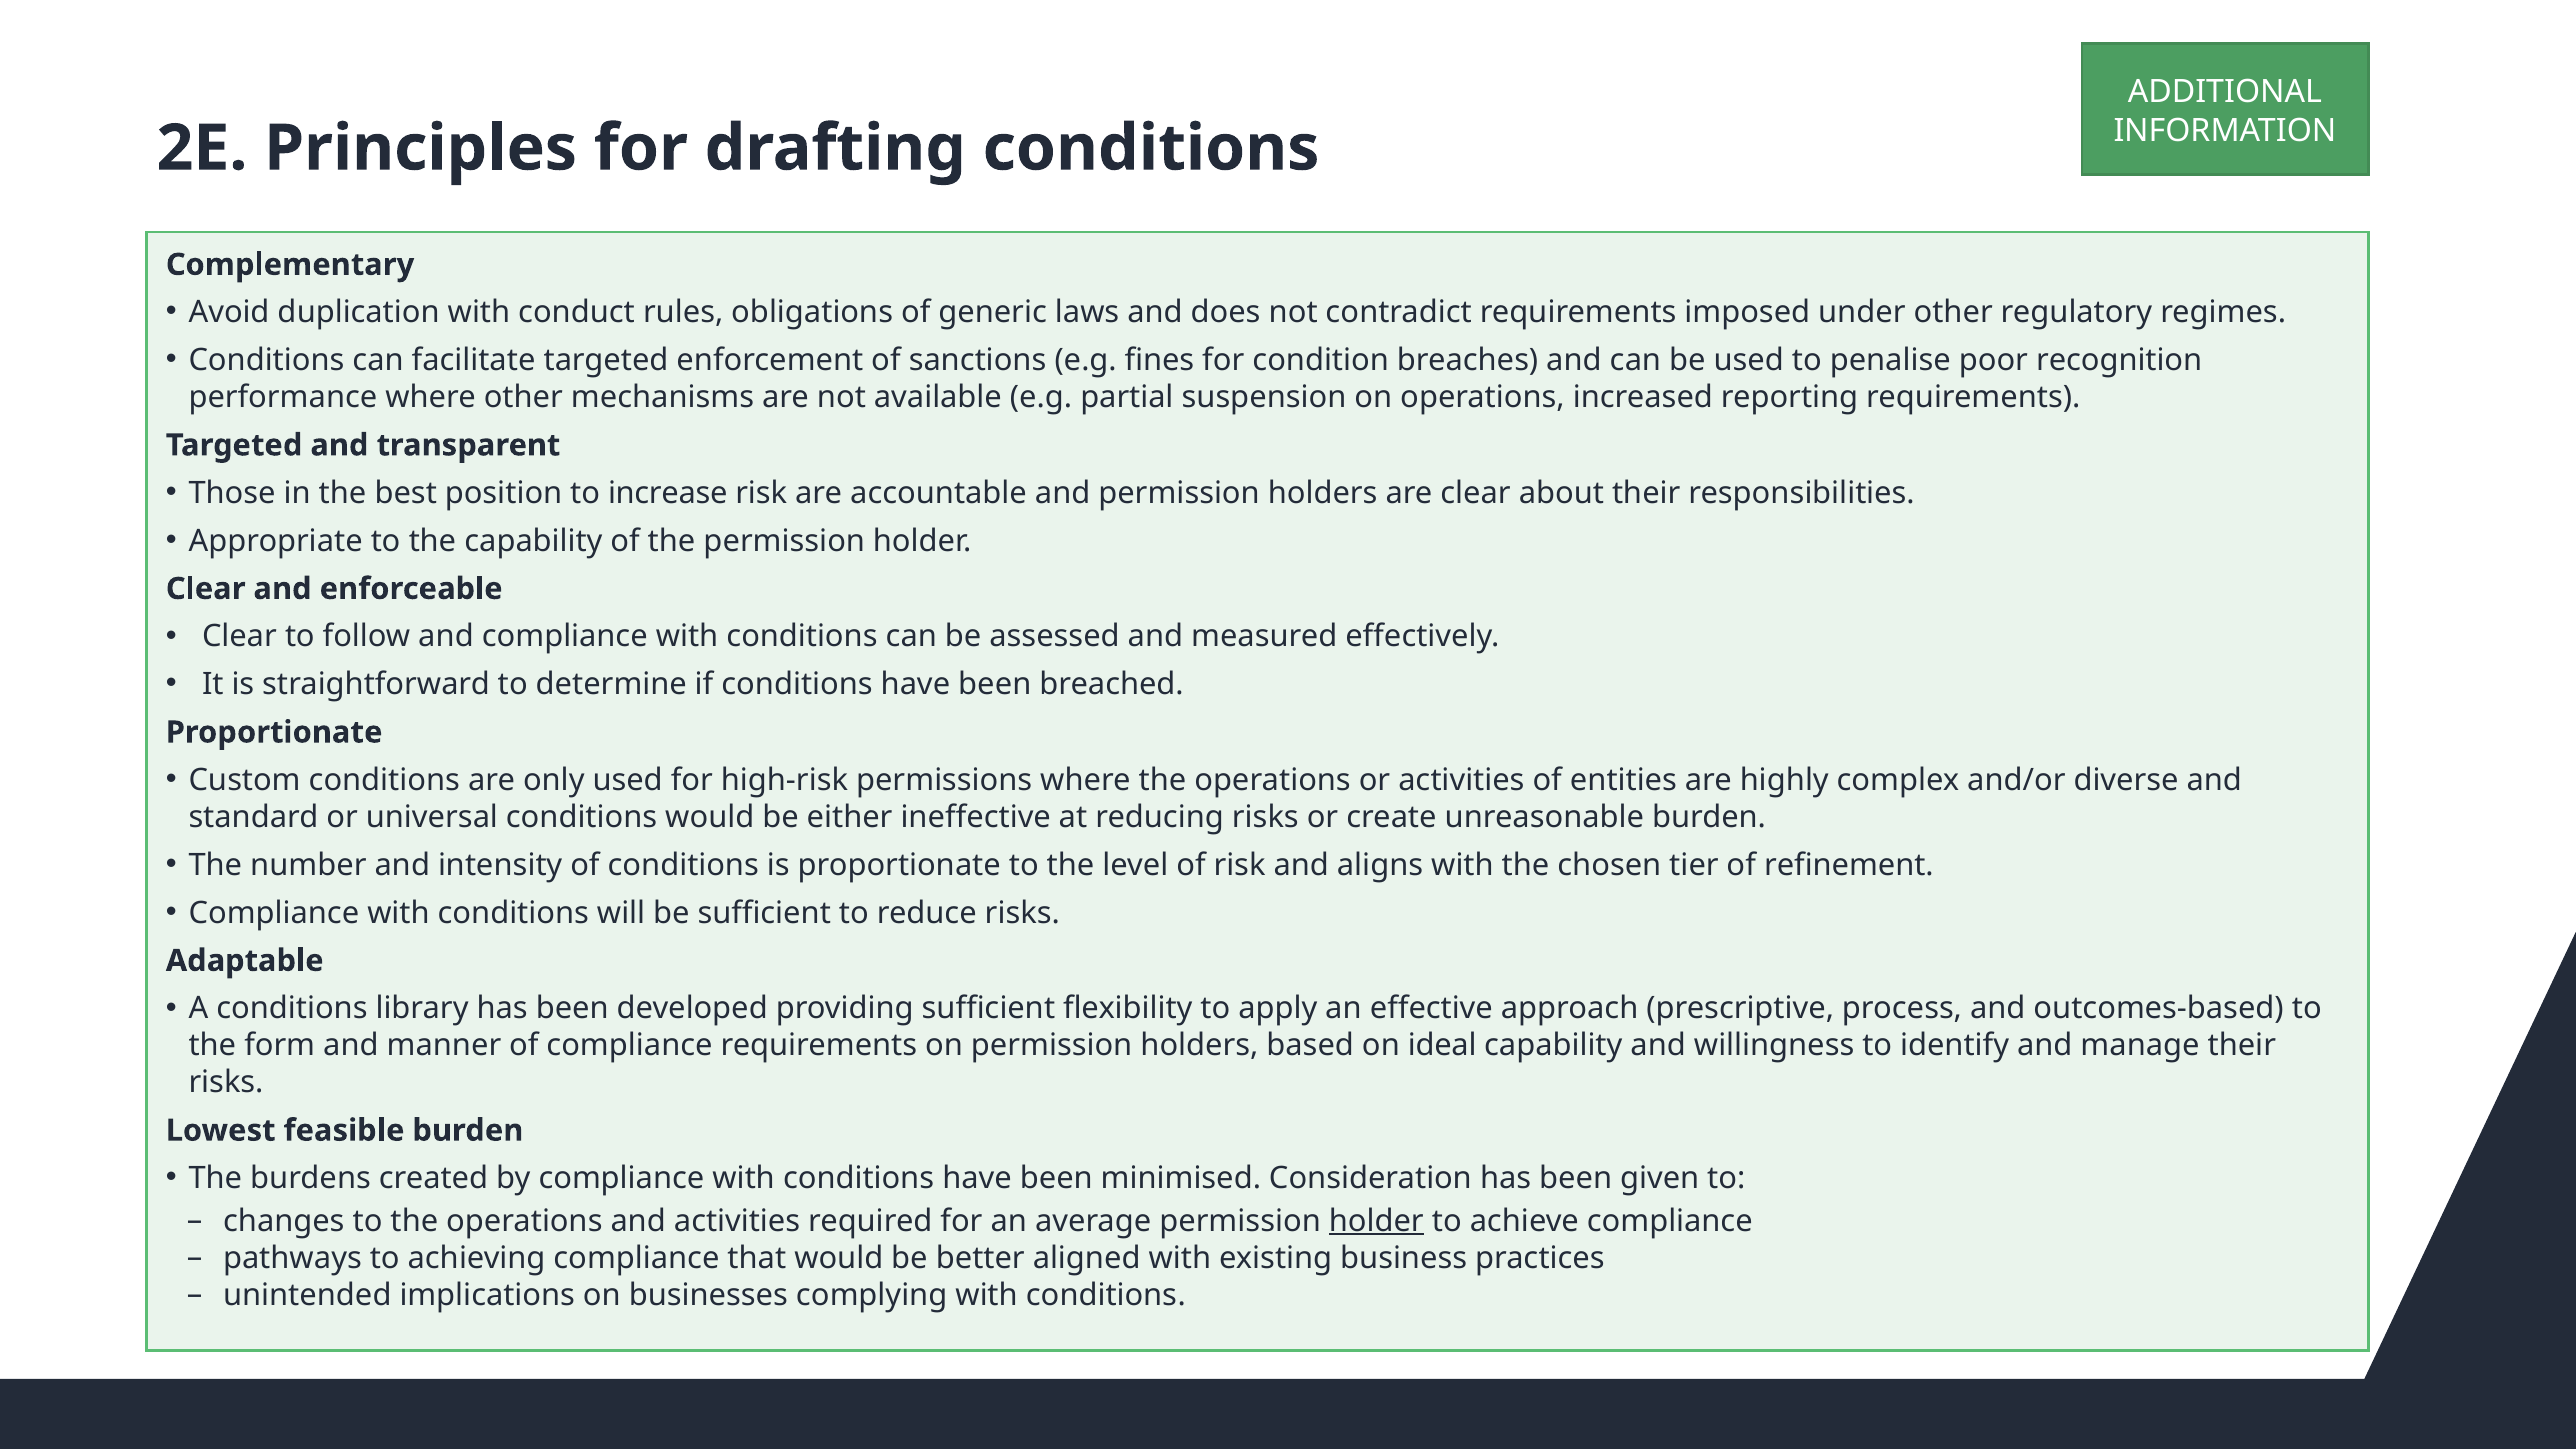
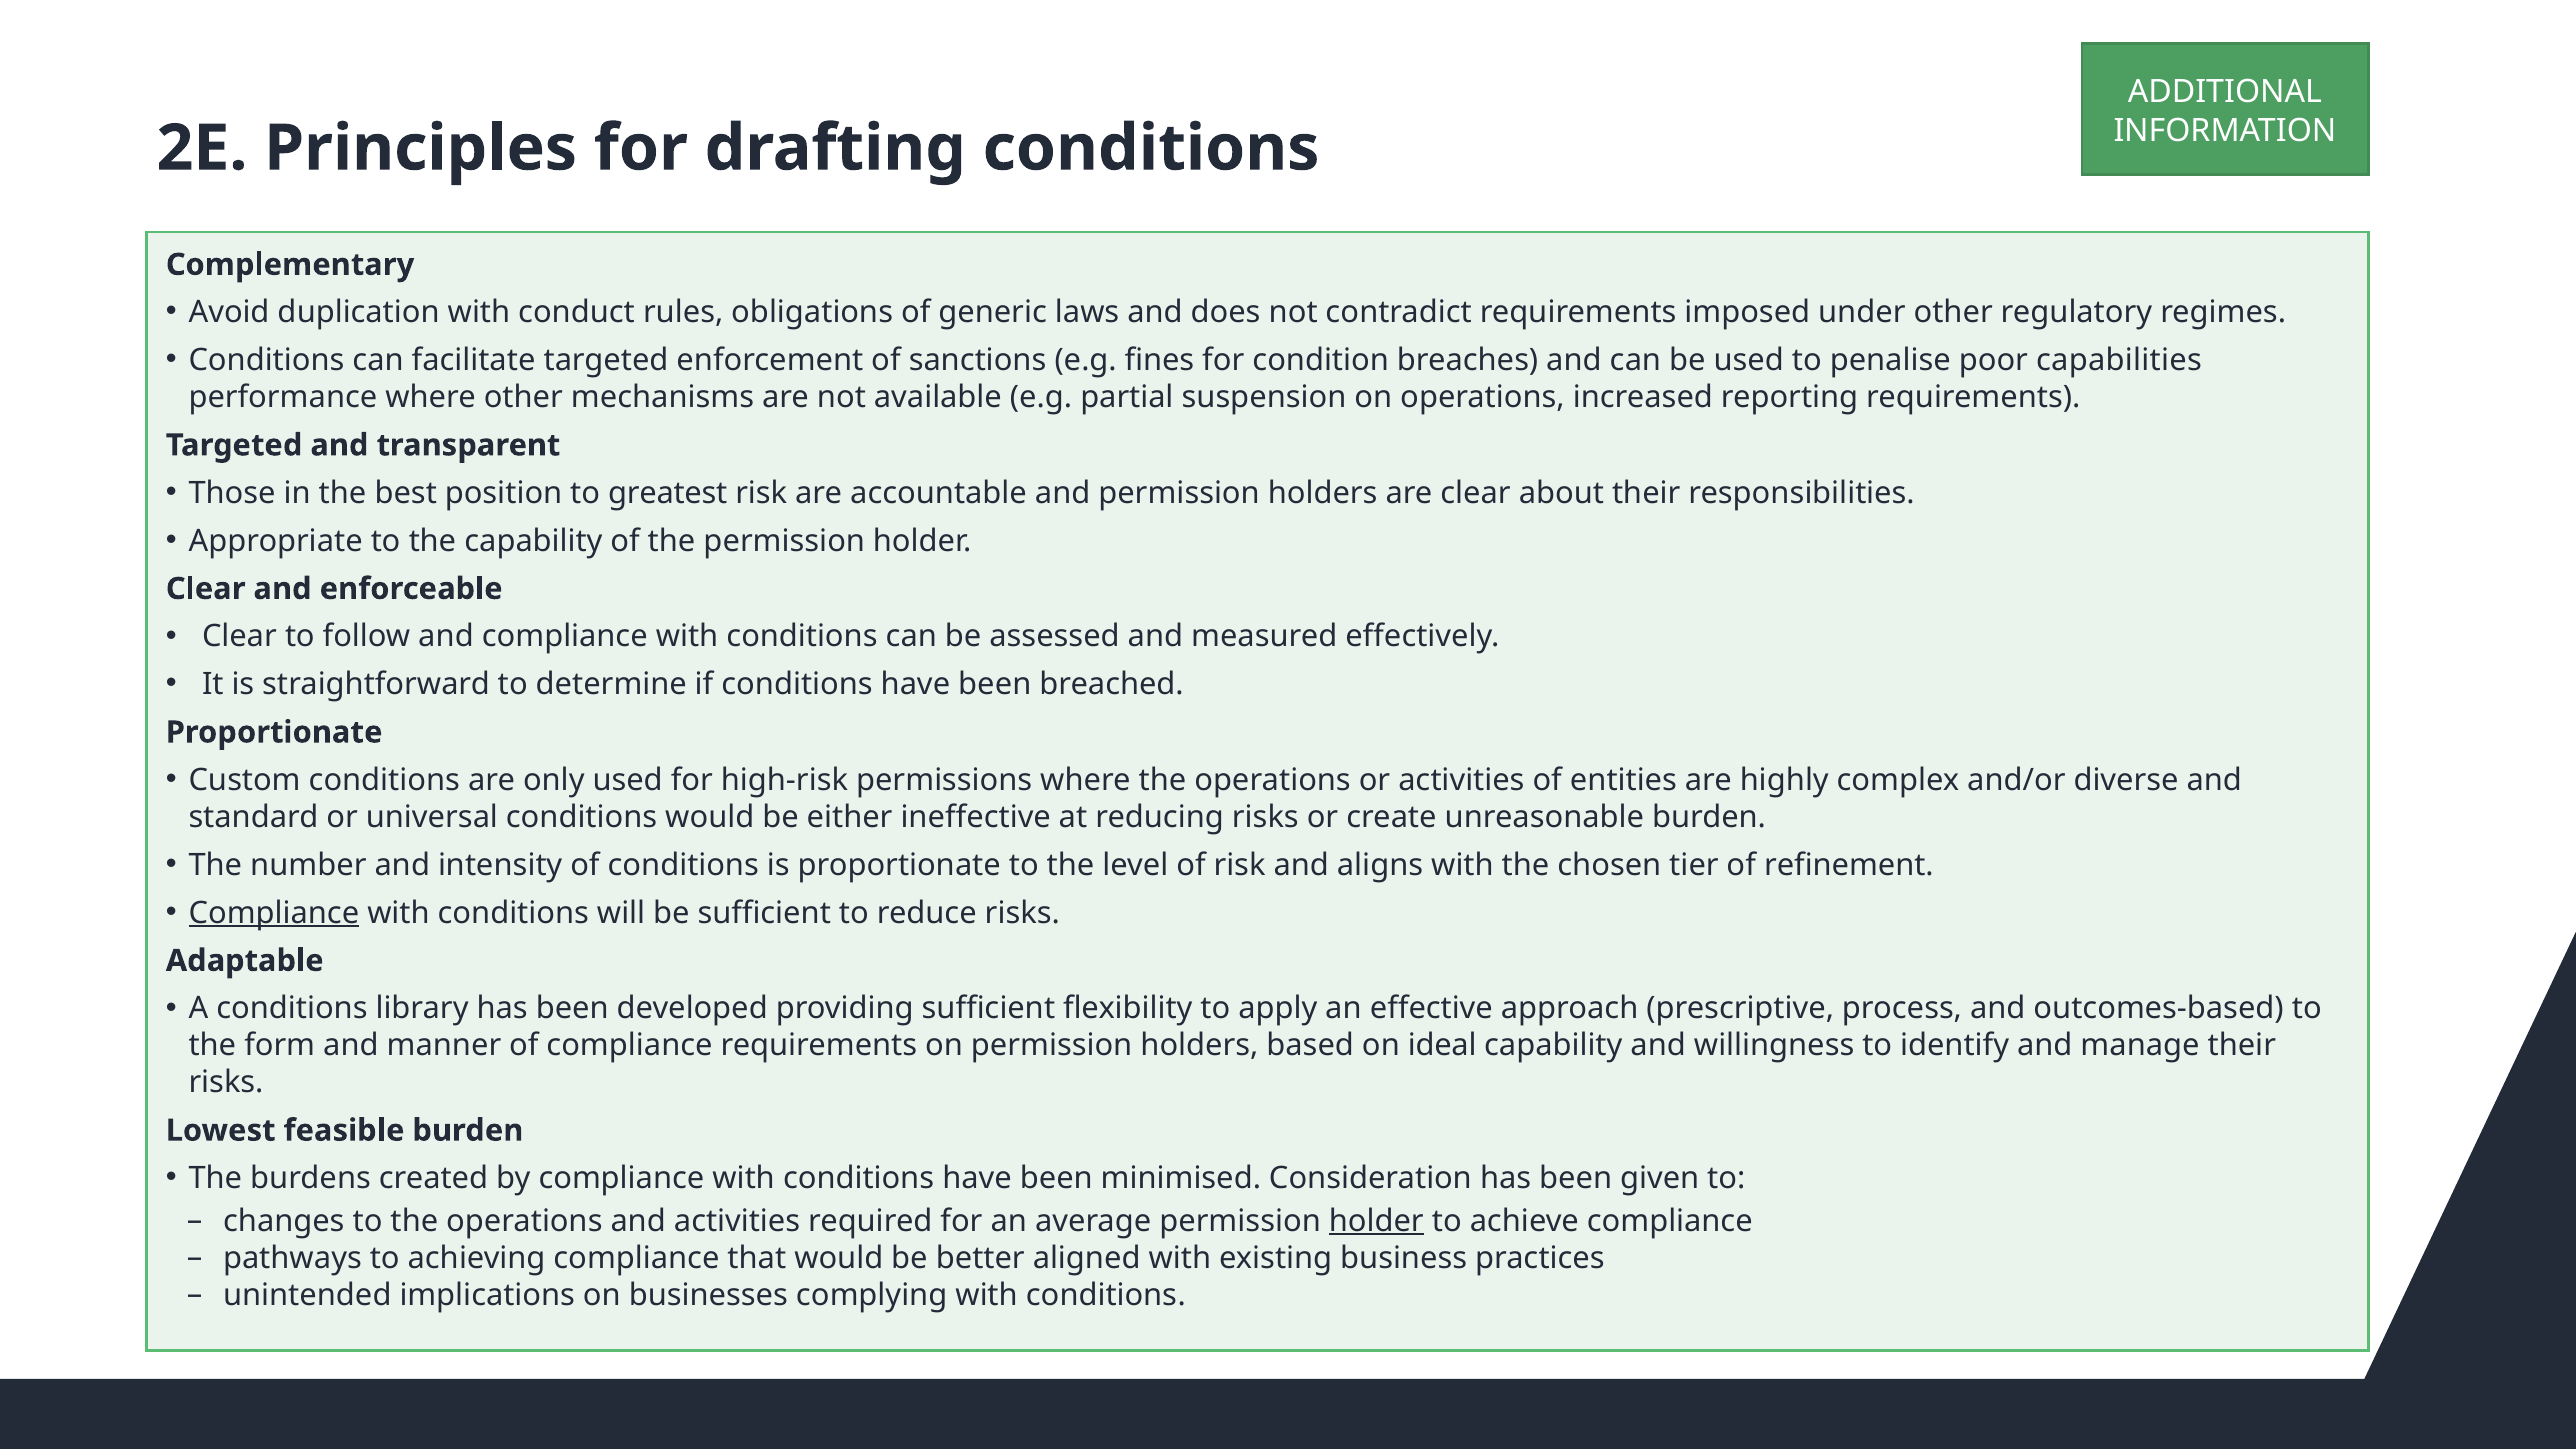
recognition: recognition -> capabilities
increase: increase -> greatest
Compliance at (274, 913) underline: none -> present
